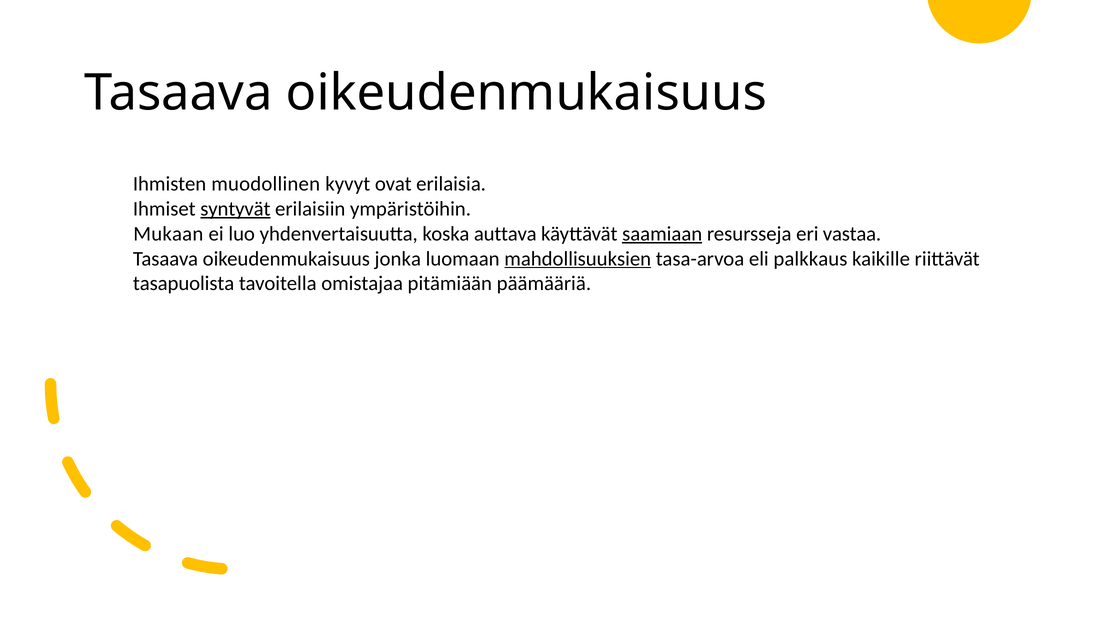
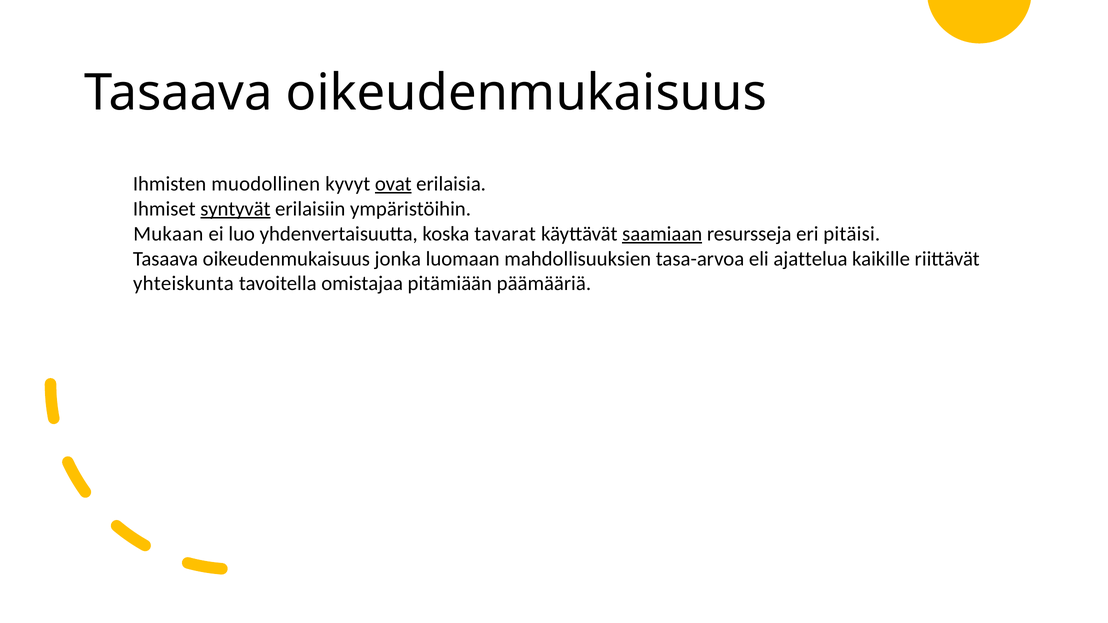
ovat underline: none -> present
auttava: auttava -> tavarat
vastaa: vastaa -> pitäisi
mahdollisuuksien underline: present -> none
palkkaus: palkkaus -> ajattelua
tasapuolista: tasapuolista -> yhteiskunta
